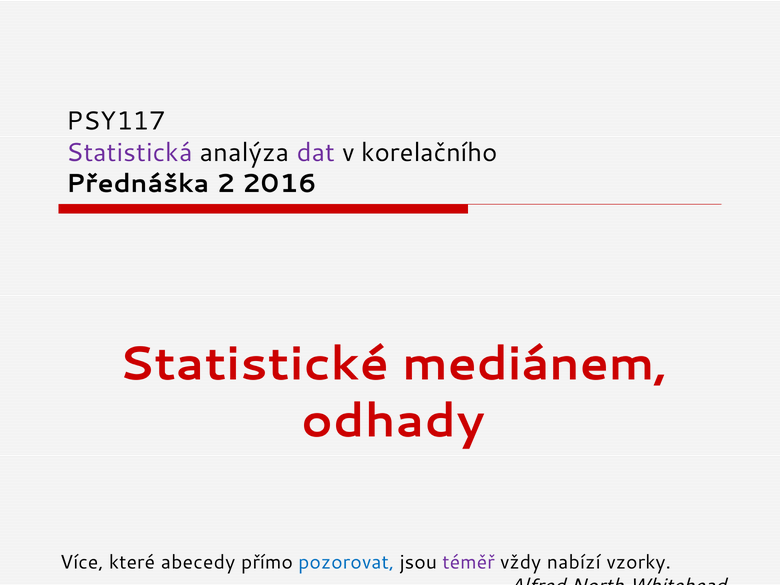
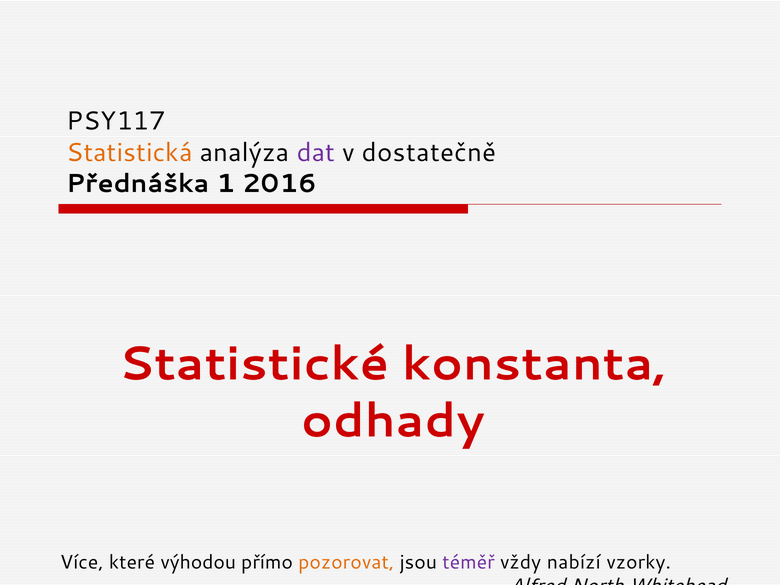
Statistická colour: purple -> orange
korelačního: korelačního -> dostatečně
2: 2 -> 1
mediánem: mediánem -> konstanta
abecedy: abecedy -> výhodou
pozorovat colour: blue -> orange
